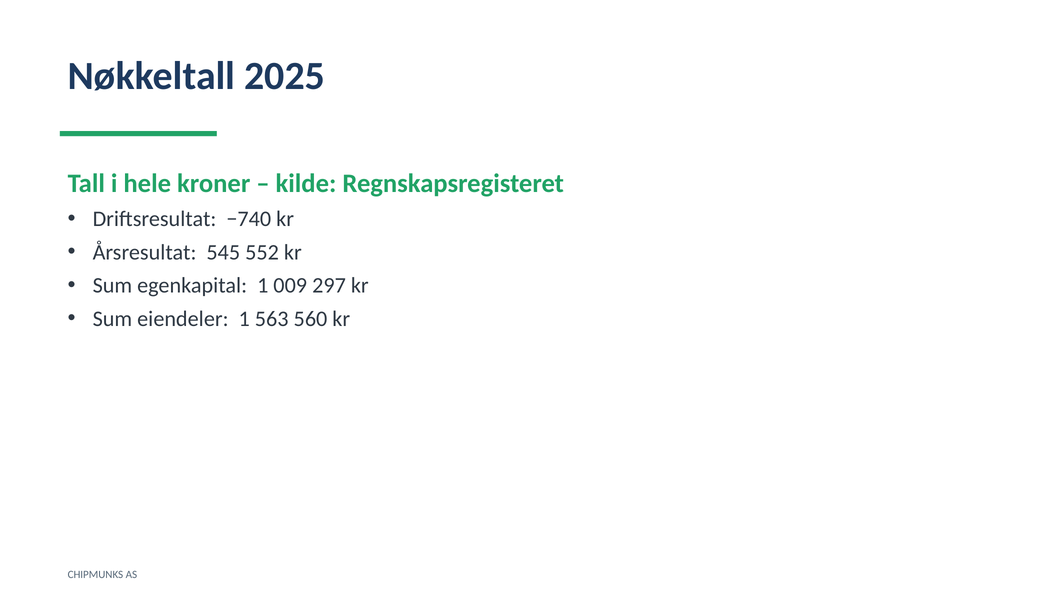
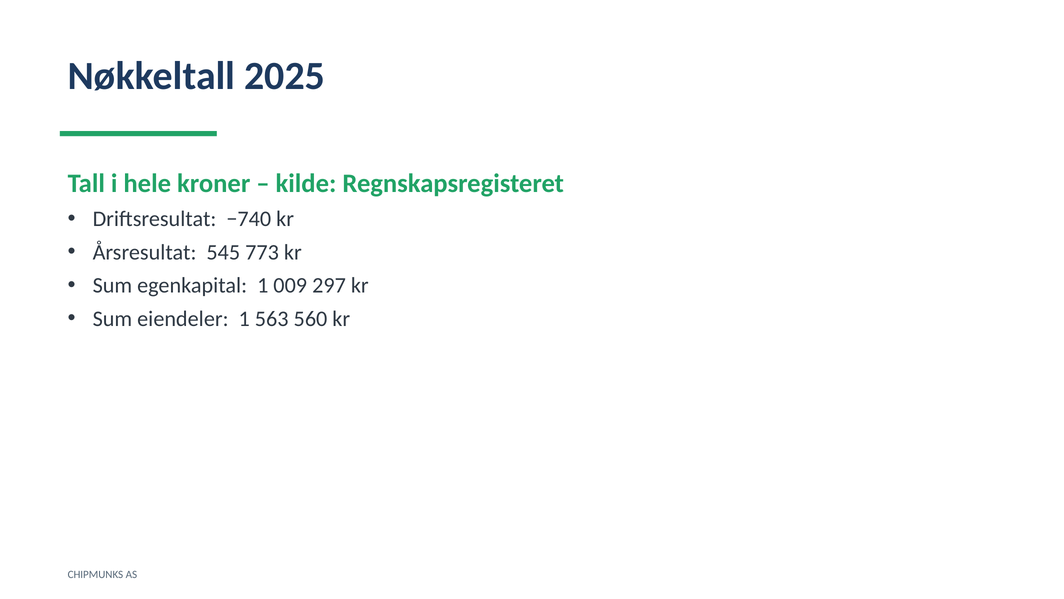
552: 552 -> 773
